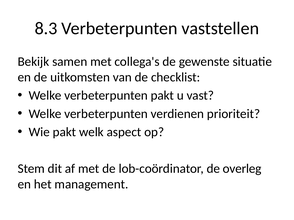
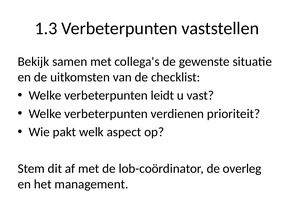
8.3: 8.3 -> 1.3
verbeterpunten pakt: pakt -> leidt
